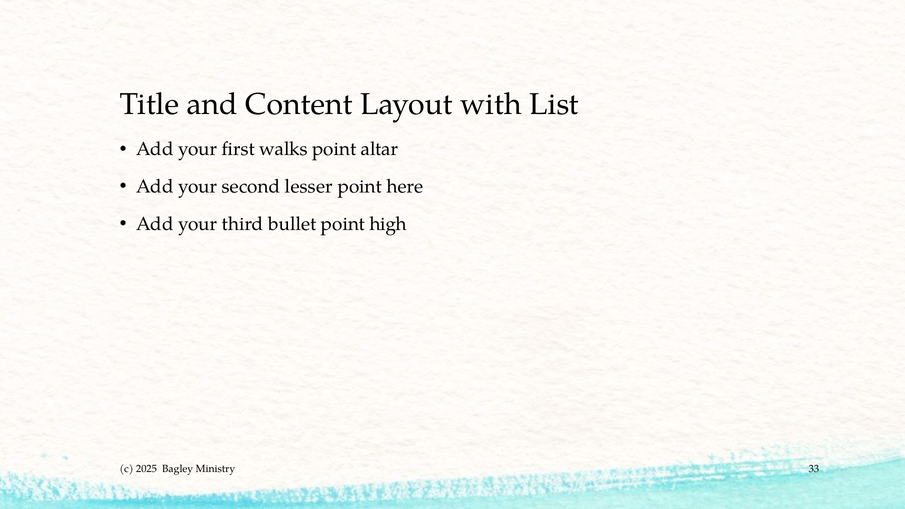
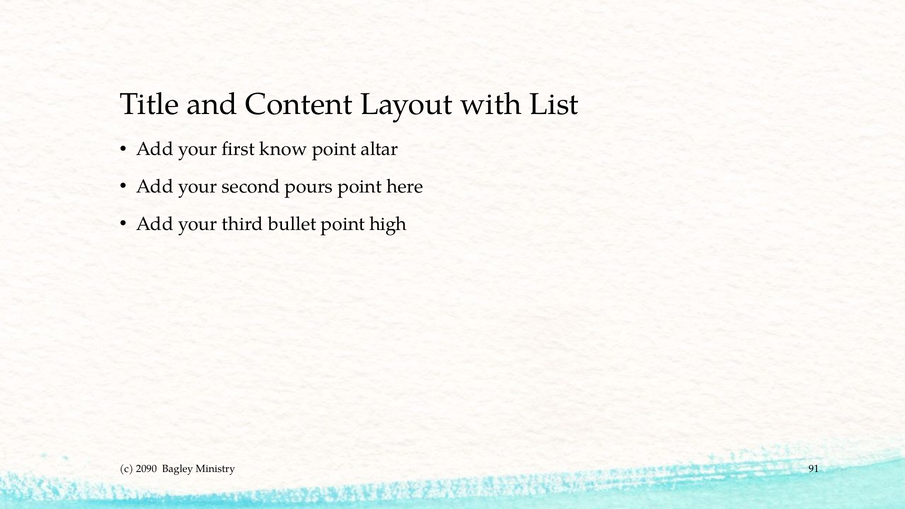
walks: walks -> know
lesser: lesser -> pours
2025: 2025 -> 2090
33: 33 -> 91
